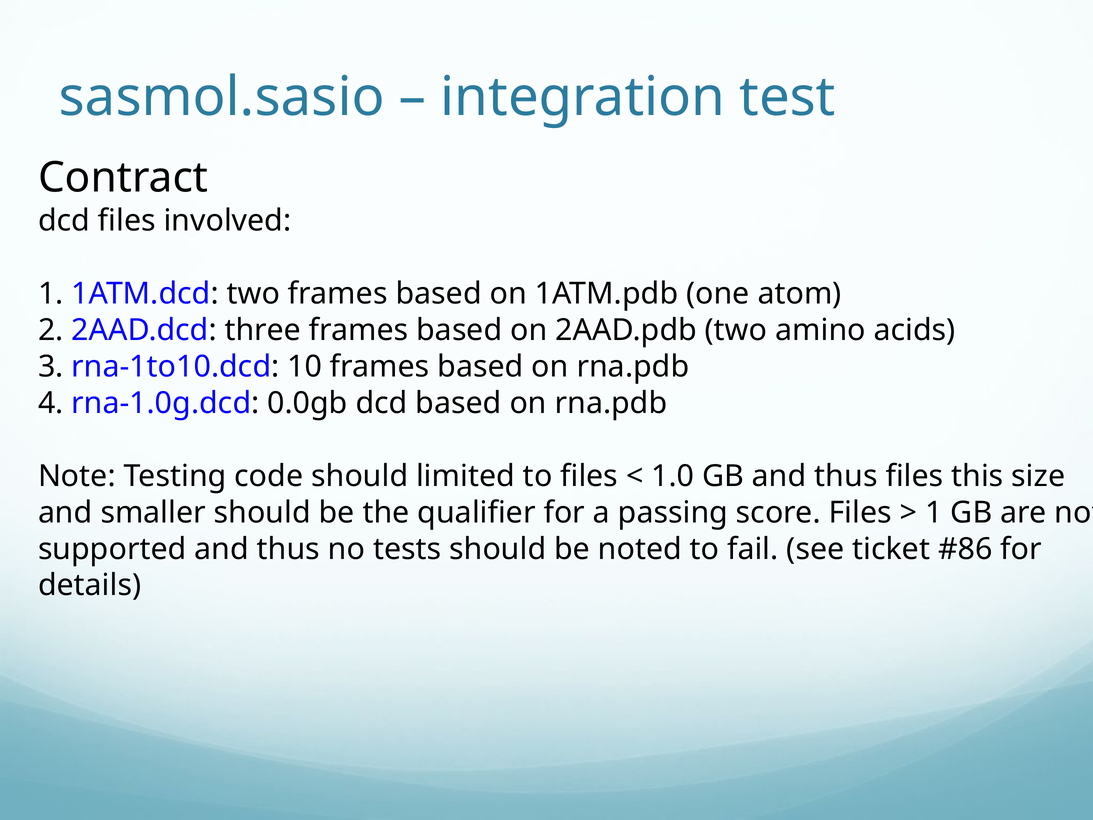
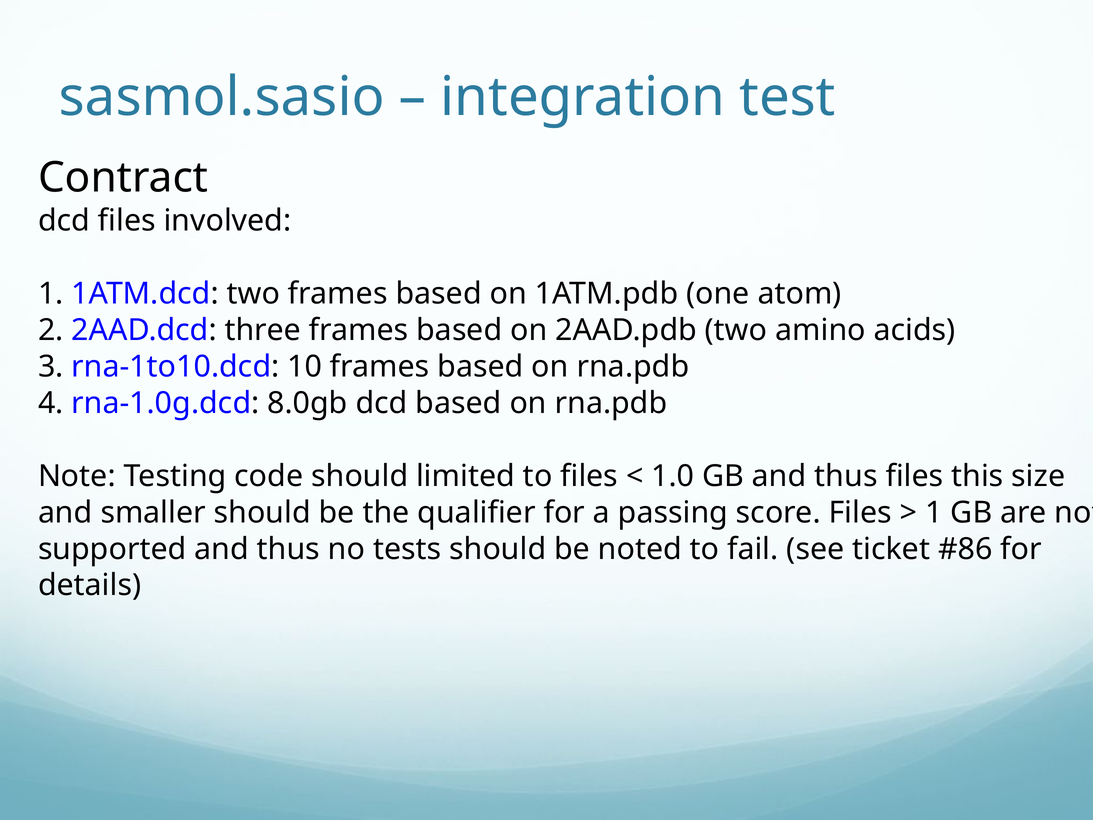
0.0gb: 0.0gb -> 8.0gb
